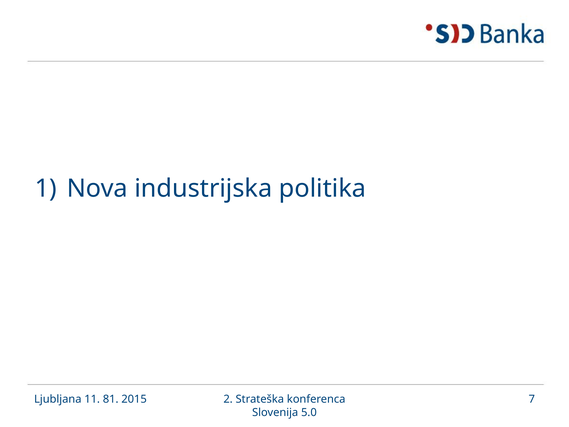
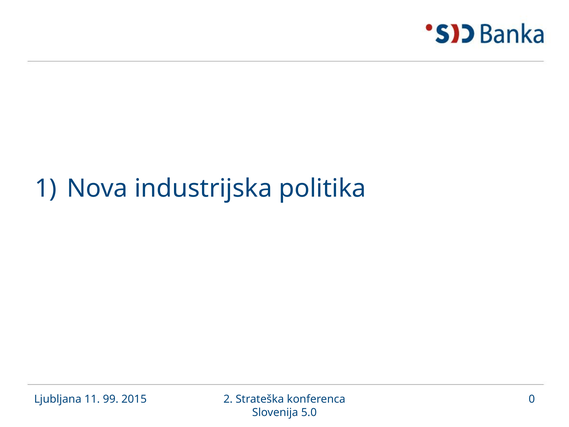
81: 81 -> 99
7: 7 -> 0
